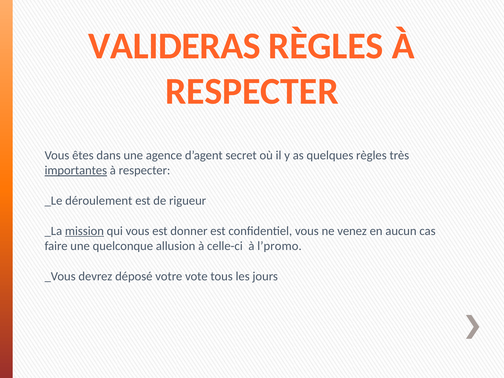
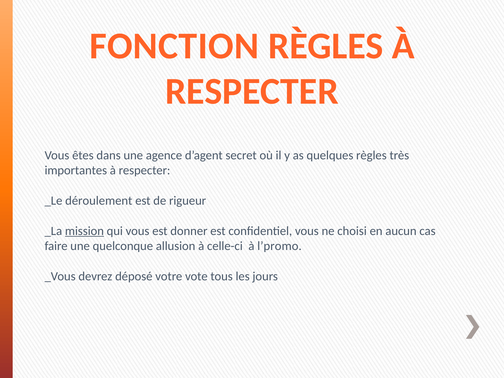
VALIDERAS: VALIDERAS -> FONCTION
importantes underline: present -> none
venez: venez -> choisi
